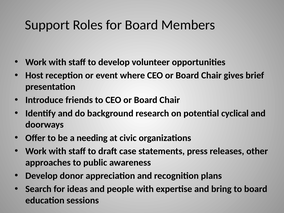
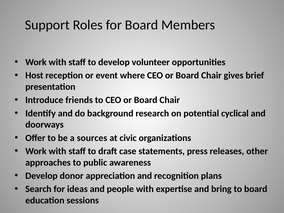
needing: needing -> sources
